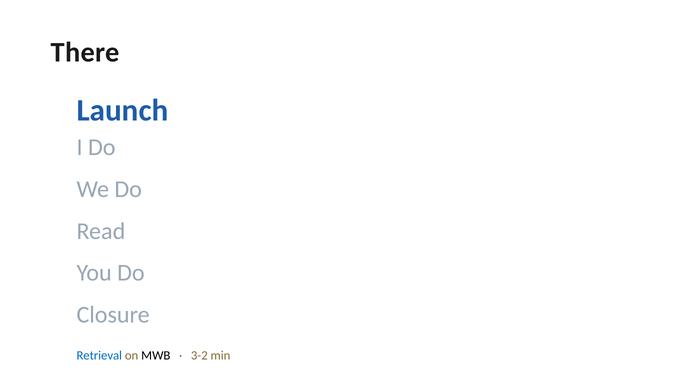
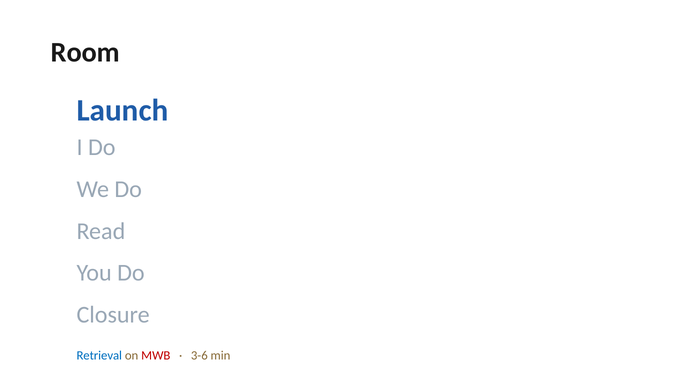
There: There -> Room
MWB colour: black -> red
3-2: 3-2 -> 3-6
